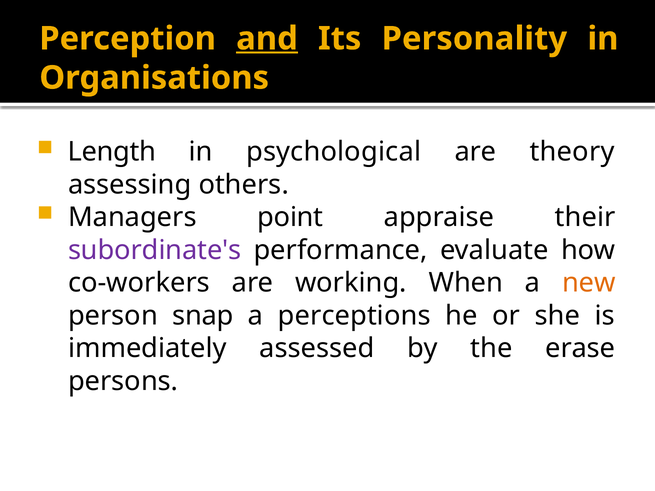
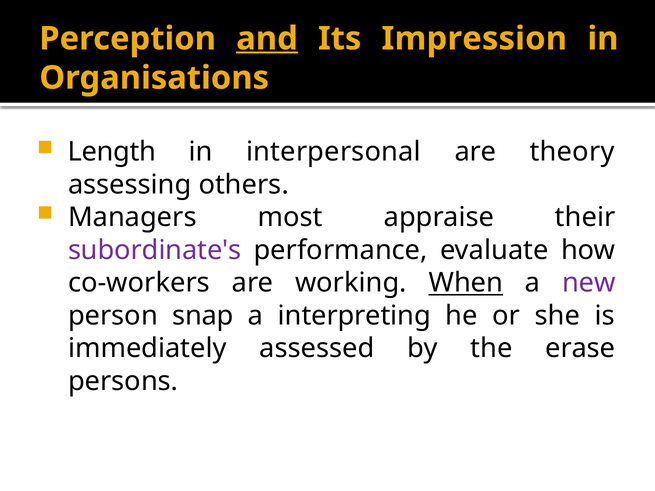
Personality: Personality -> Impression
psychological: psychological -> interpersonal
point: point -> most
When underline: none -> present
new colour: orange -> purple
perceptions: perceptions -> interpreting
